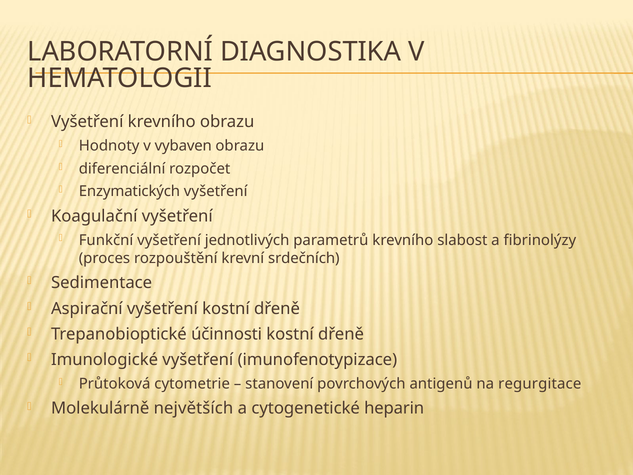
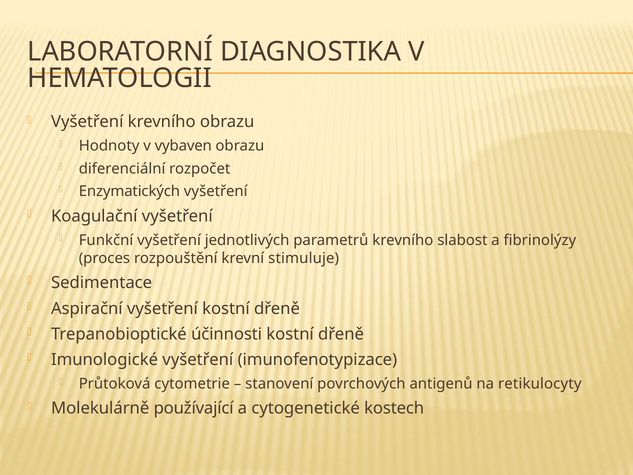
srdečních: srdečních -> stimuluje
regurgitace: regurgitace -> retikulocyty
největších: největších -> používající
heparin: heparin -> kostech
